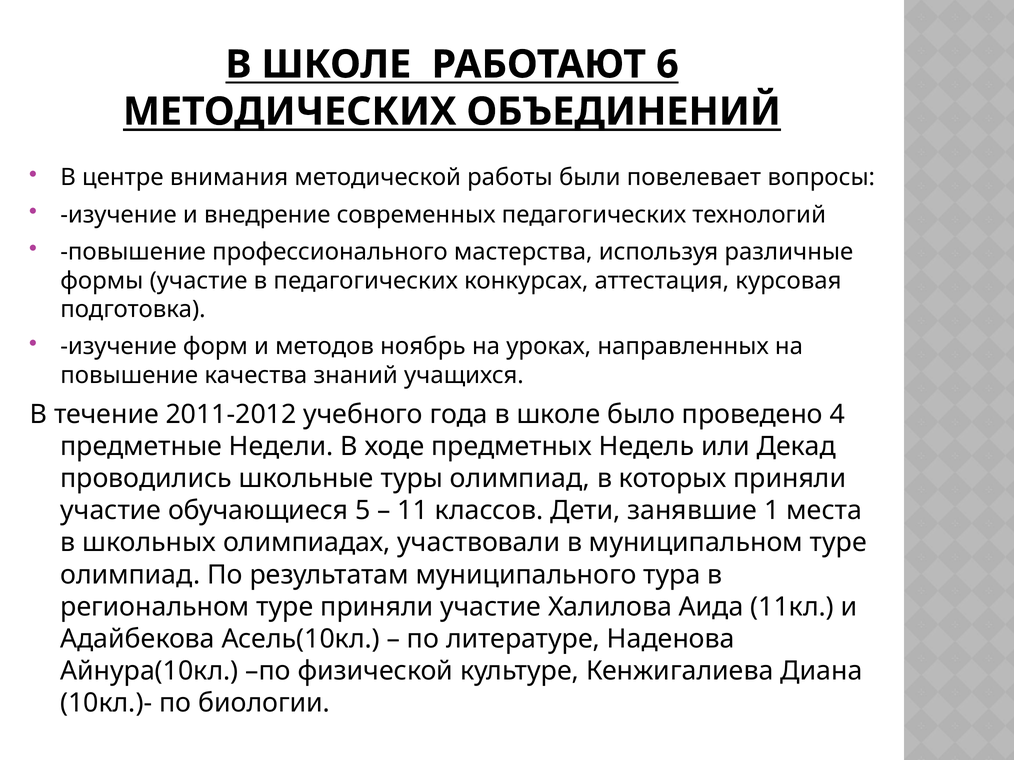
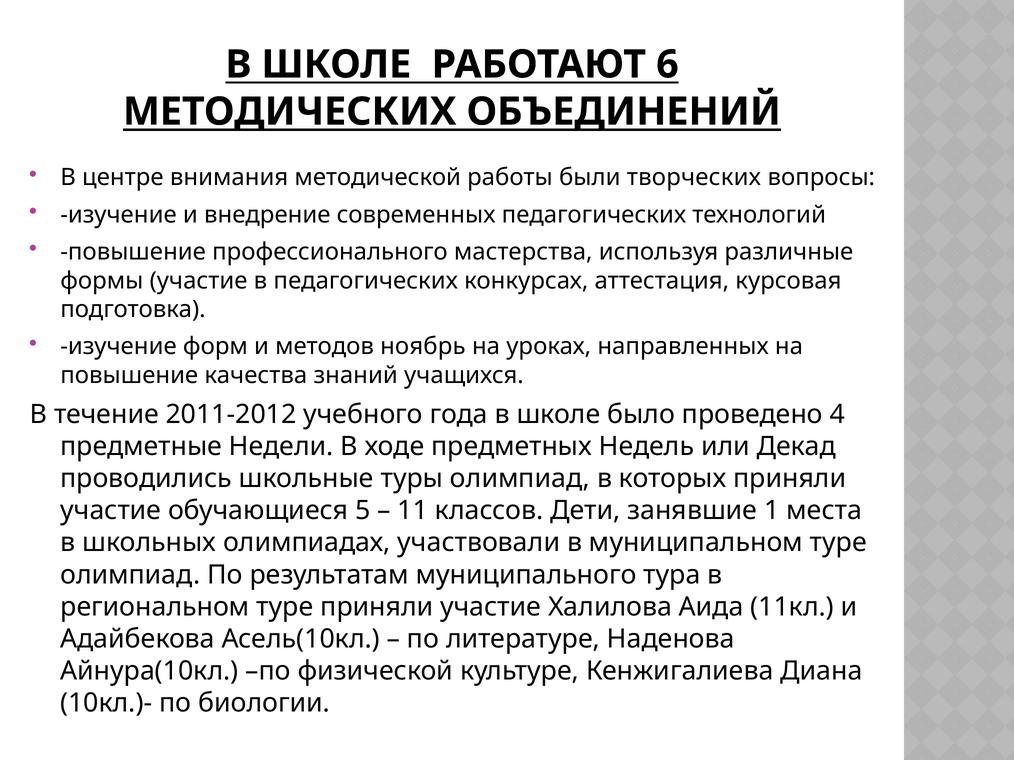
повелевает: повелевает -> творческих
